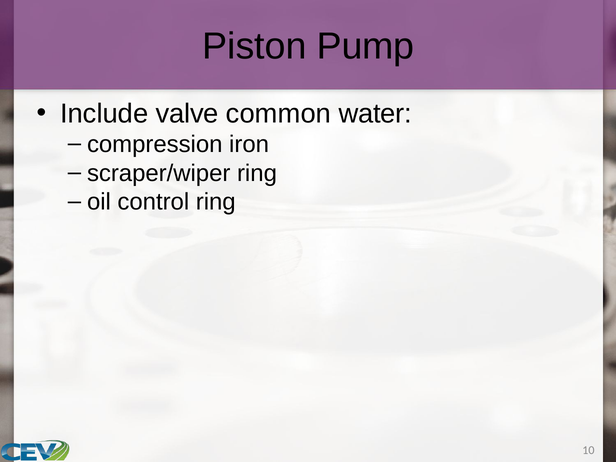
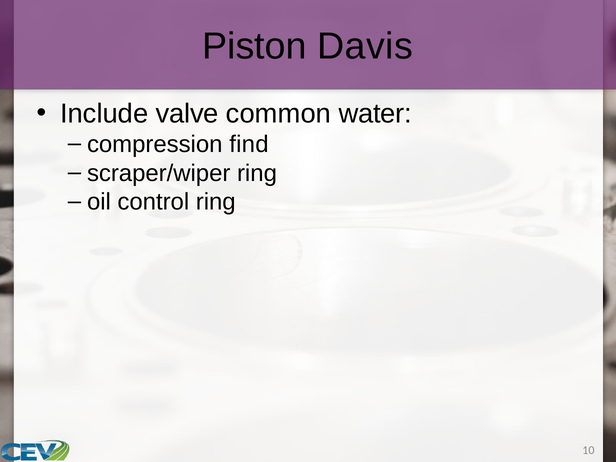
Pump: Pump -> Davis
iron: iron -> find
